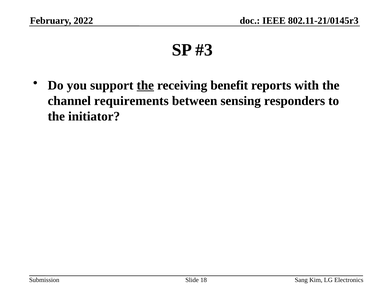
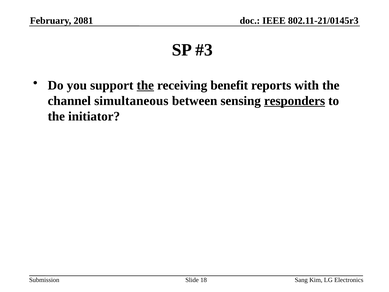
2022: 2022 -> 2081
requirements: requirements -> simultaneous
responders underline: none -> present
